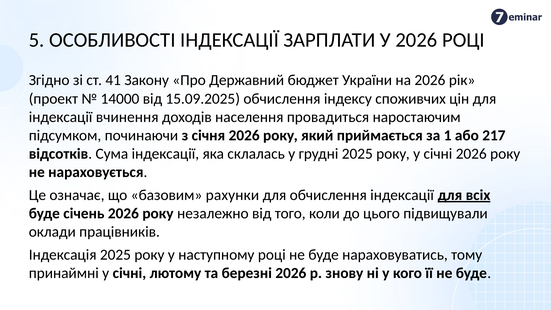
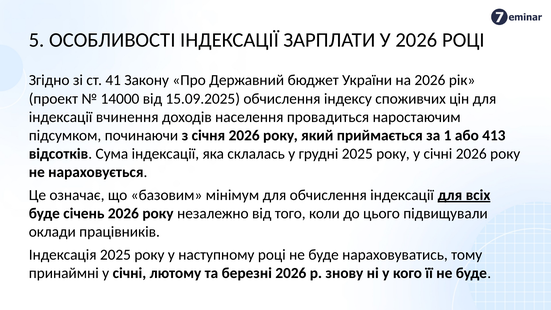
217: 217 -> 413
рахунки: рахунки -> мінімум
